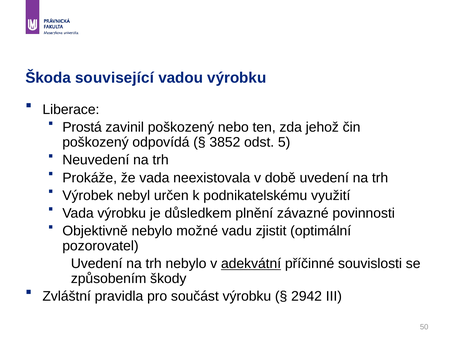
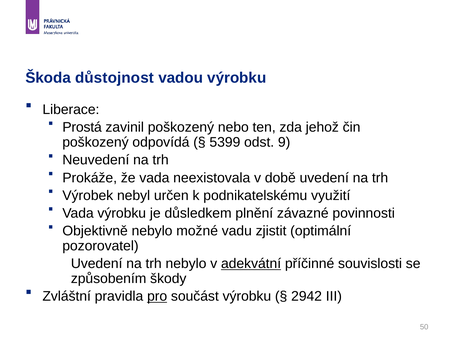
související: související -> důstojnost
3852: 3852 -> 5399
5: 5 -> 9
pro underline: none -> present
